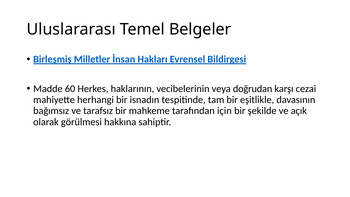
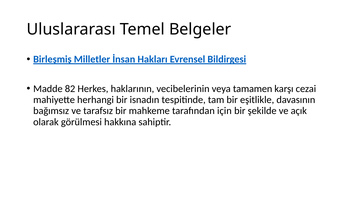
60: 60 -> 82
doğrudan: doğrudan -> tamamen
